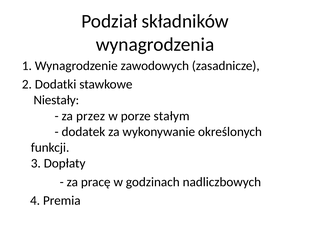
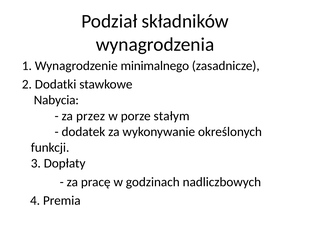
zawodowych: zawodowych -> minimalnego
Niestały: Niestały -> Nabycia
